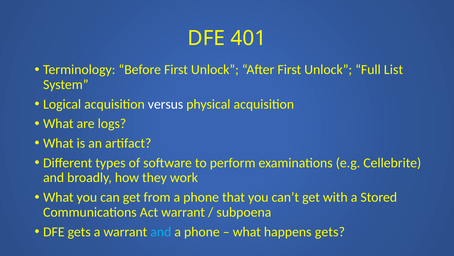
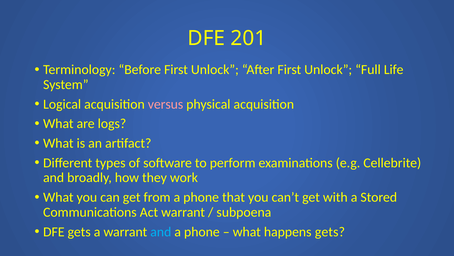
401: 401 -> 201
List: List -> Life
versus colour: white -> pink
